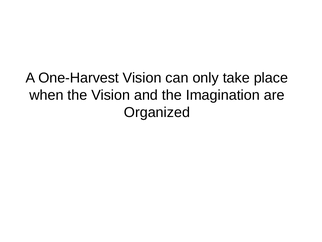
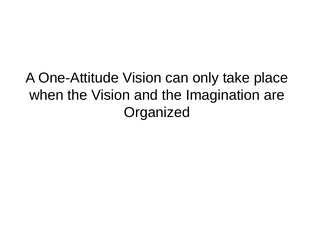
One-Harvest: One-Harvest -> One-Attitude
